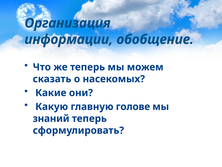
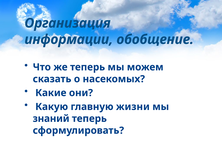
голове: голове -> жизни
